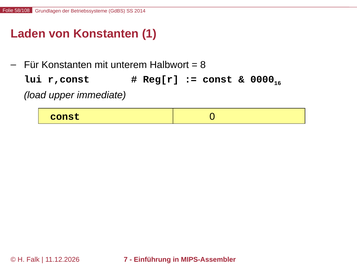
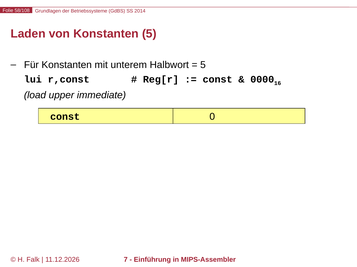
Konstanten 1: 1 -> 5
8 at (203, 65): 8 -> 5
